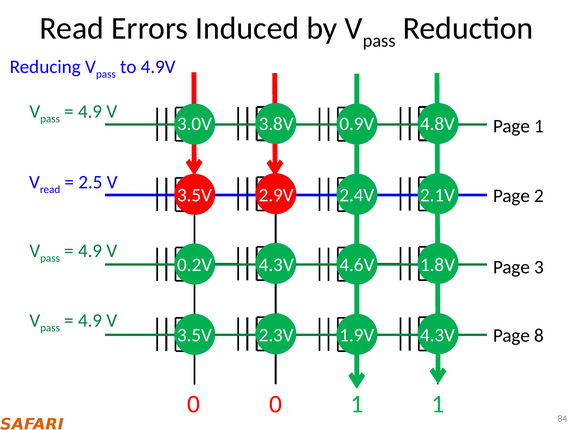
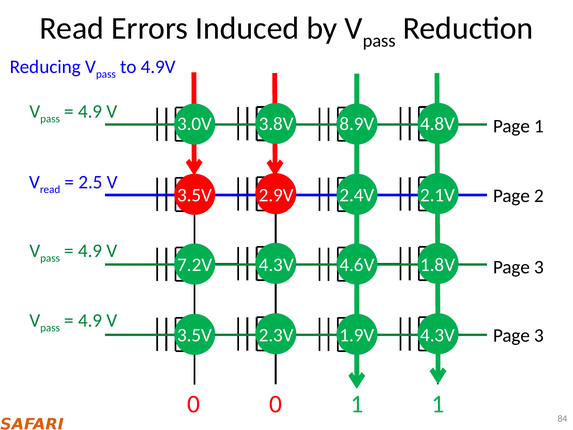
0.9V: 0.9V -> 8.9V
0.2V: 0.2V -> 7.2V
8 at (539, 335): 8 -> 3
